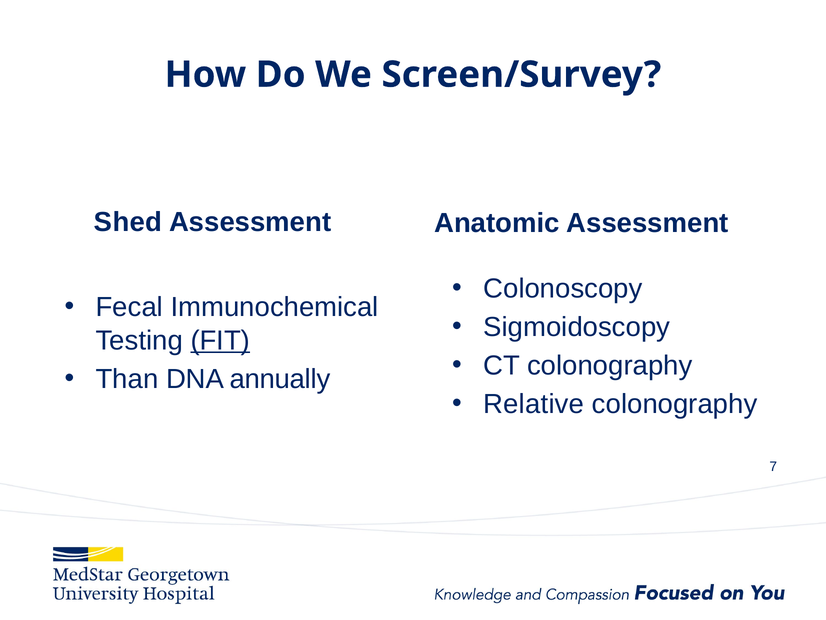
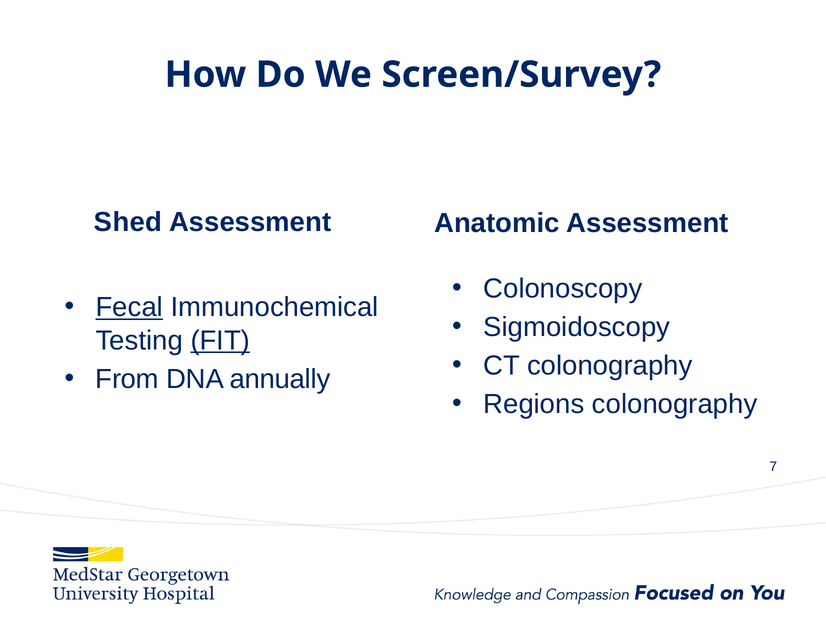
Fecal underline: none -> present
Than: Than -> From
Relative: Relative -> Regions
